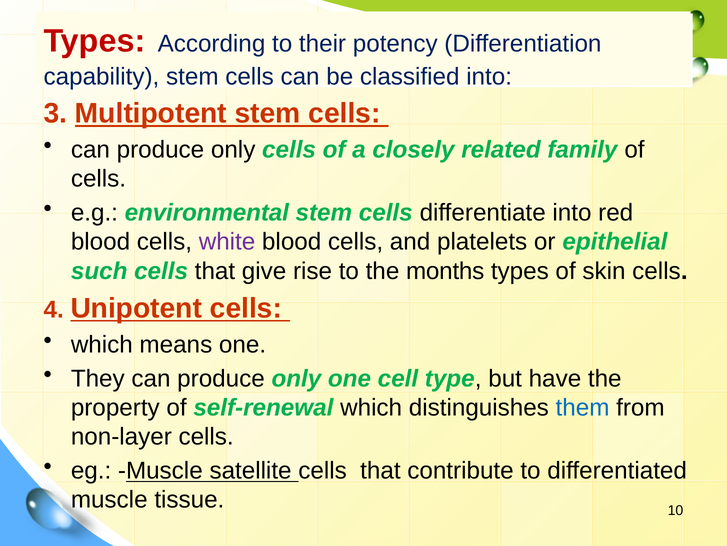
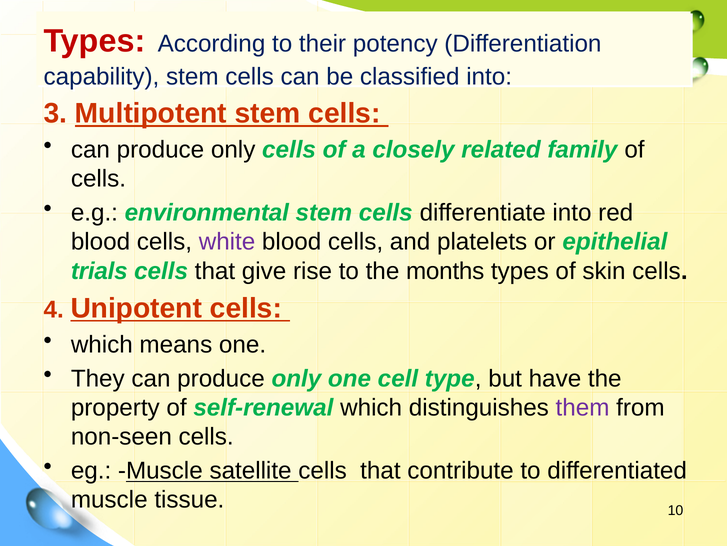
such: such -> trials
them colour: blue -> purple
non-layer: non-layer -> non-seen
